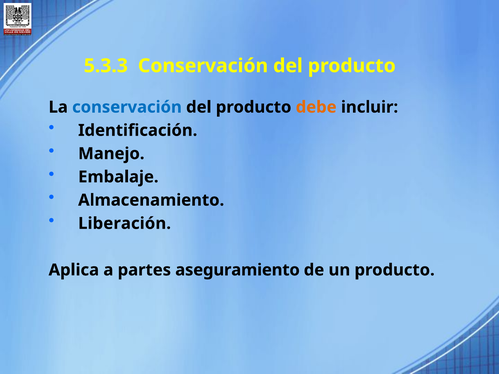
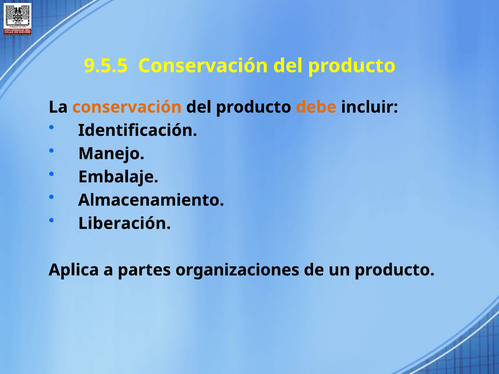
5.3.3: 5.3.3 -> 9.5.5
conservación at (127, 107) colour: blue -> orange
aseguramiento: aseguramiento -> organizaciones
